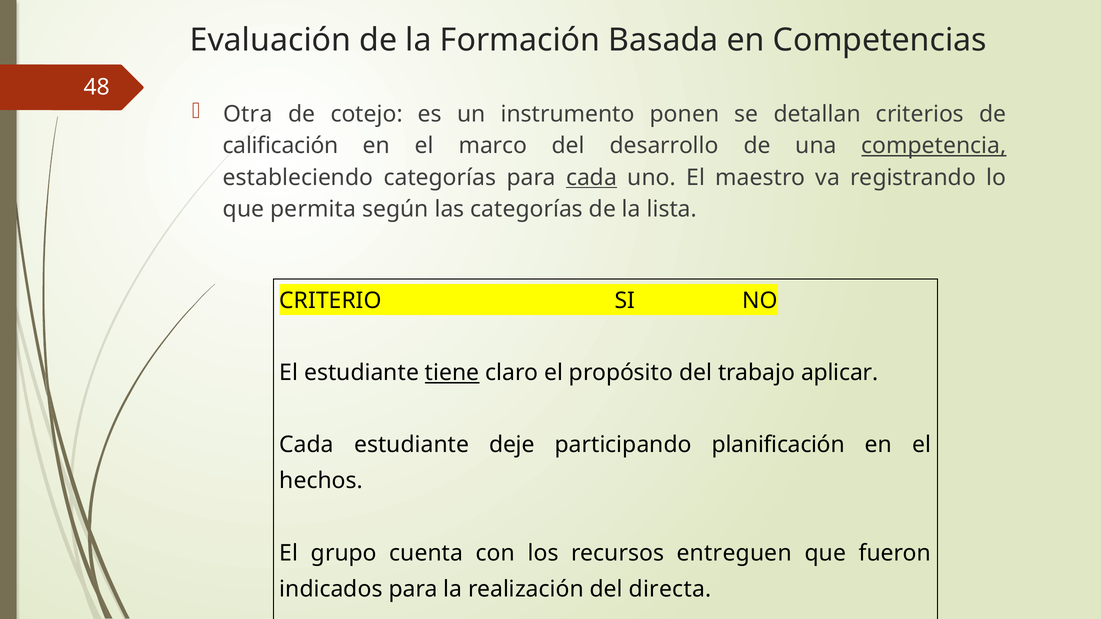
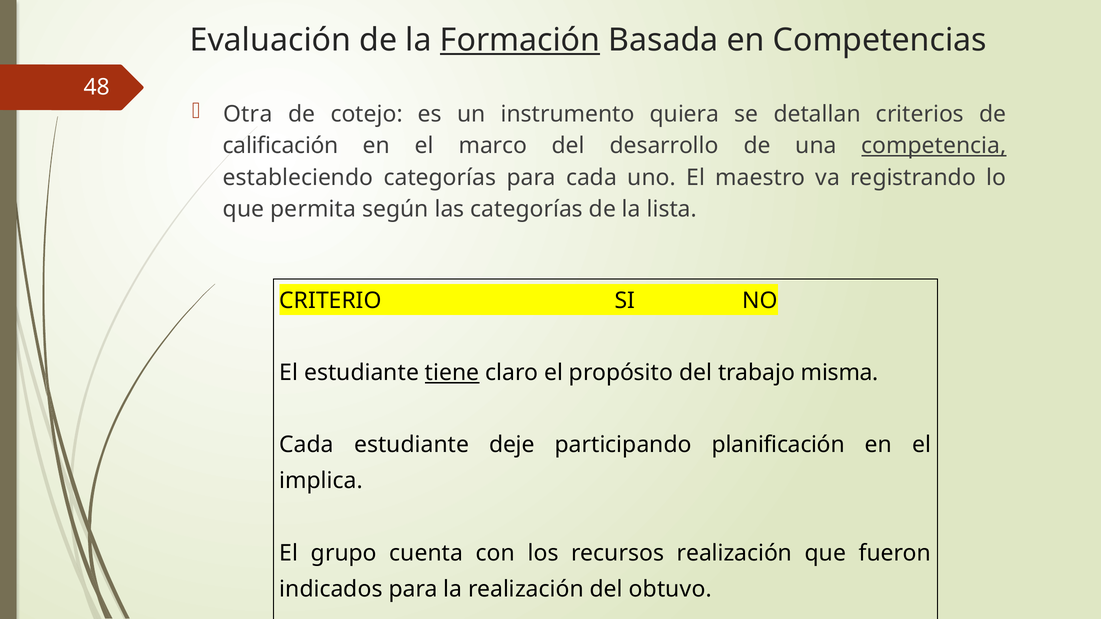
Formación underline: none -> present
ponen: ponen -> quiera
cada at (591, 178) underline: present -> none
aplicar: aplicar -> misma
hechos: hechos -> implica
recursos entreguen: entreguen -> realización
directa: directa -> obtuvo
